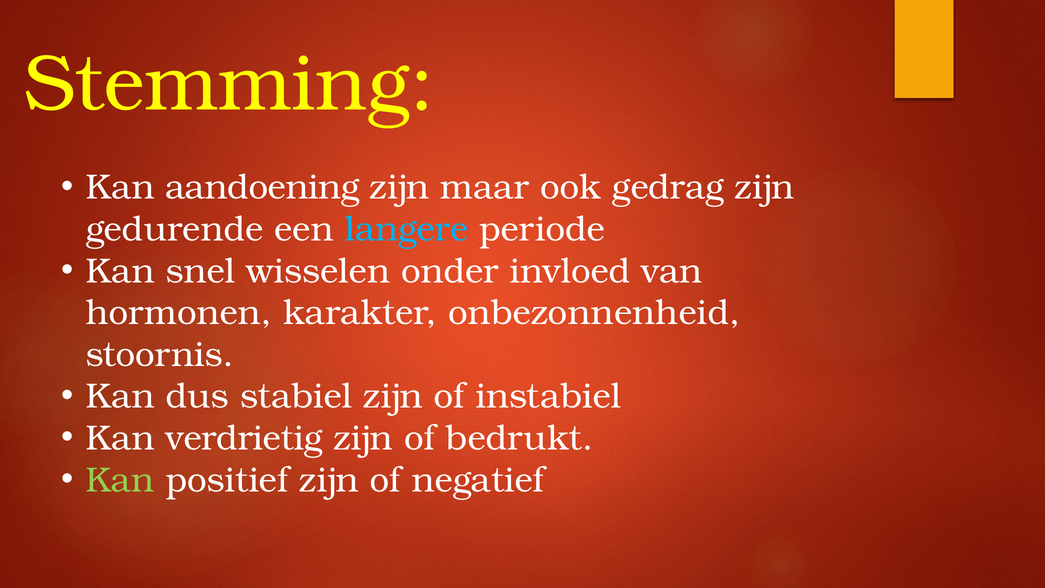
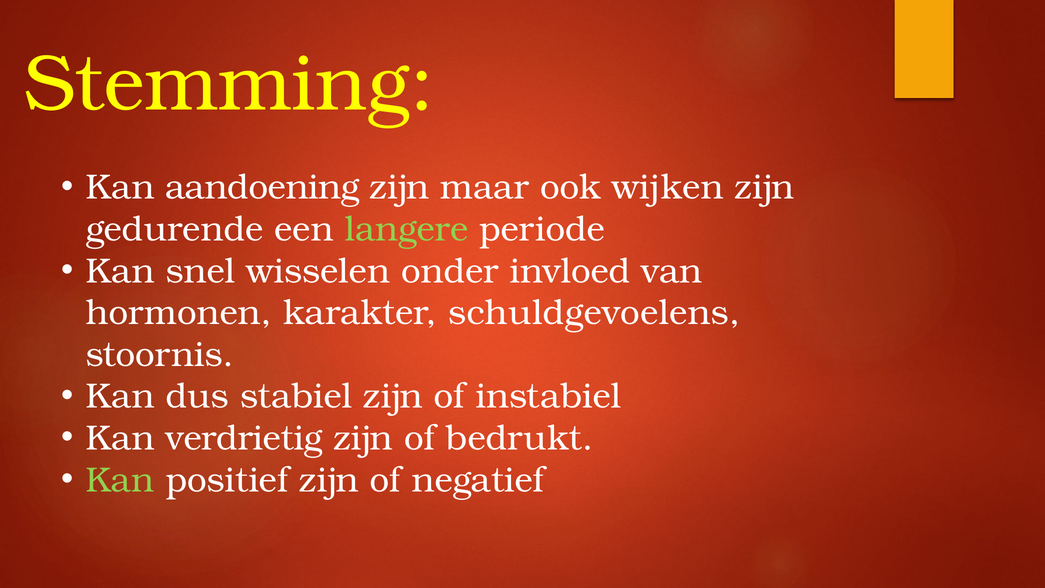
gedrag: gedrag -> wijken
langere colour: light blue -> light green
onbezonnenheid: onbezonnenheid -> schuldgevoelens
